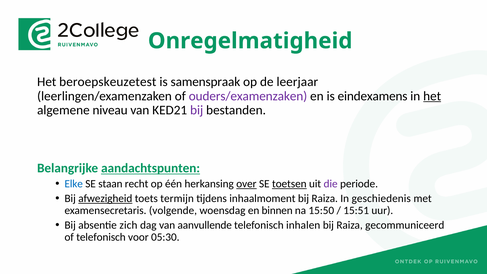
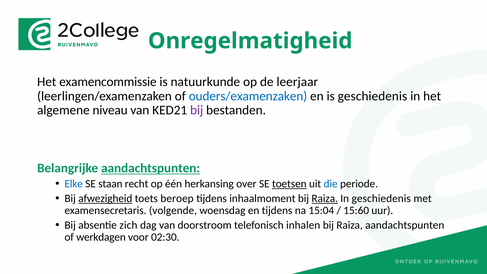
beroepskeuzetest: beroepskeuzetest -> examencommissie
samenspraak: samenspraak -> natuurkunde
ouders/examenzaken colour: purple -> blue
is eindexamens: eindexamens -> geschiedenis
het at (432, 96) underline: present -> none
over underline: present -> none
die colour: purple -> blue
termijn: termijn -> beroep
Raiza at (325, 198) underline: none -> present
en binnen: binnen -> tijdens
15:50: 15:50 -> 15:04
15:51: 15:51 -> 15:60
aanvullende: aanvullende -> doorstroom
Raiza gecommuniceerd: gecommuniceerd -> aandachtspunten
of telefonisch: telefonisch -> werkdagen
05:30: 05:30 -> 02:30
